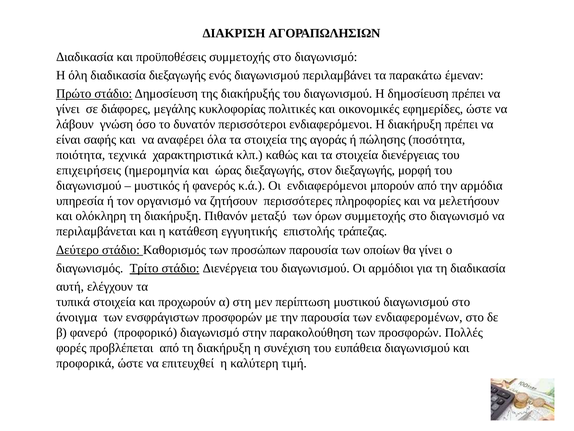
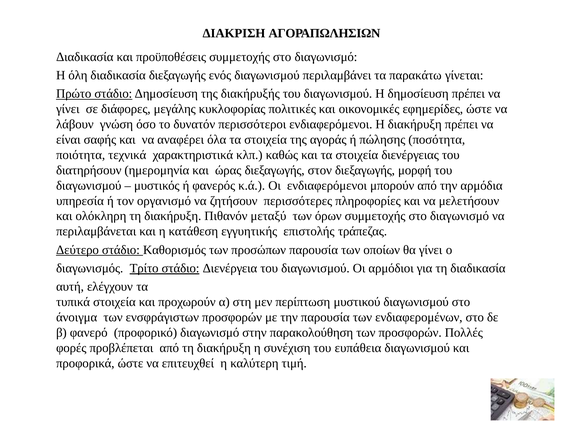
έμεναν: έμεναν -> γίνεται
επιχειρήσεις: επιχειρήσεις -> διατηρήσουν
